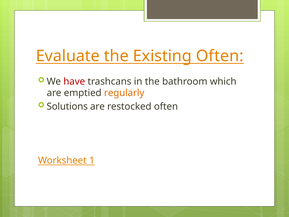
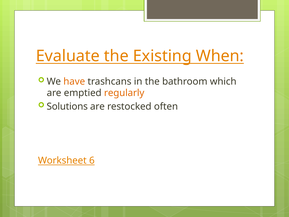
Existing Often: Often -> When
have colour: red -> orange
1: 1 -> 6
